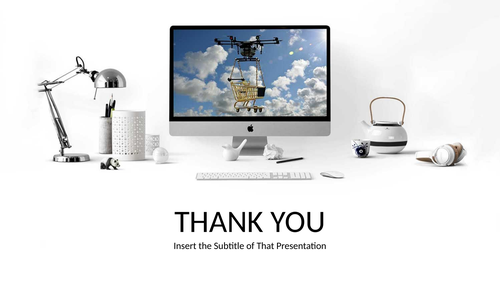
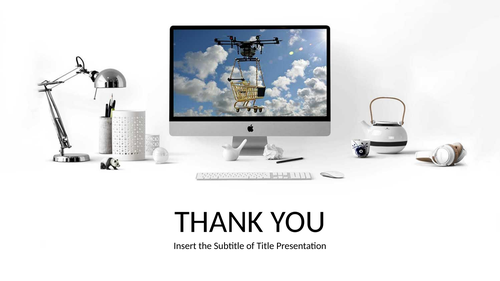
That: That -> Title
